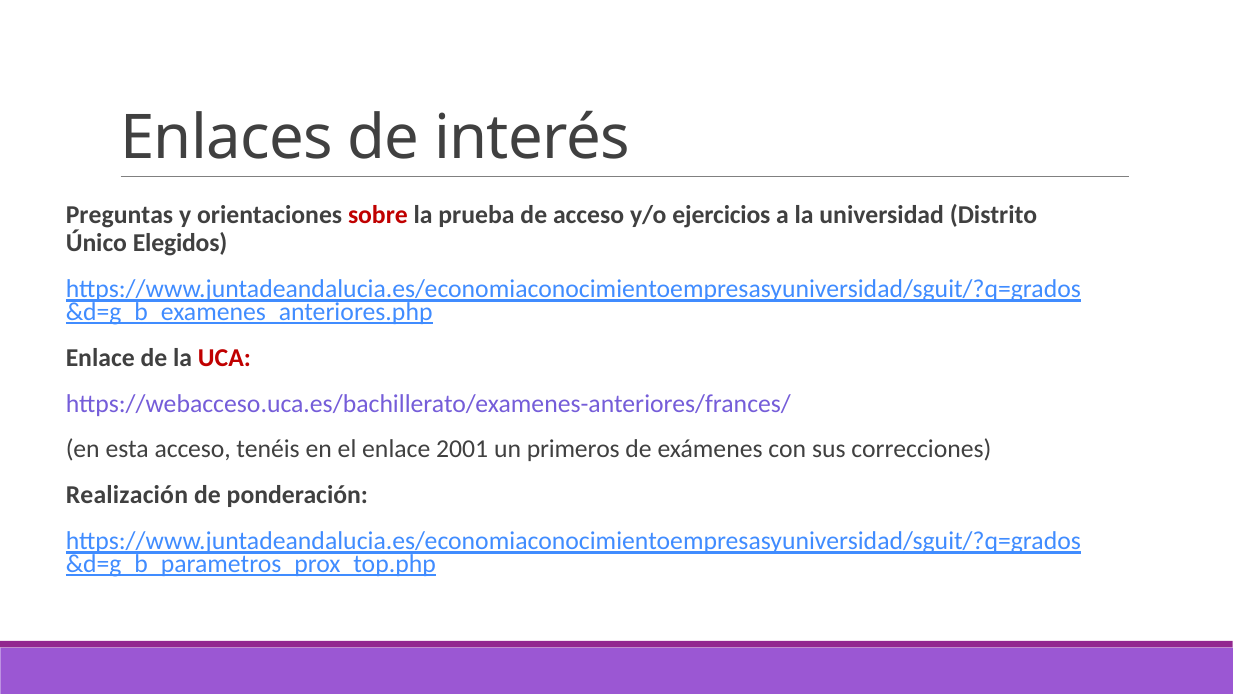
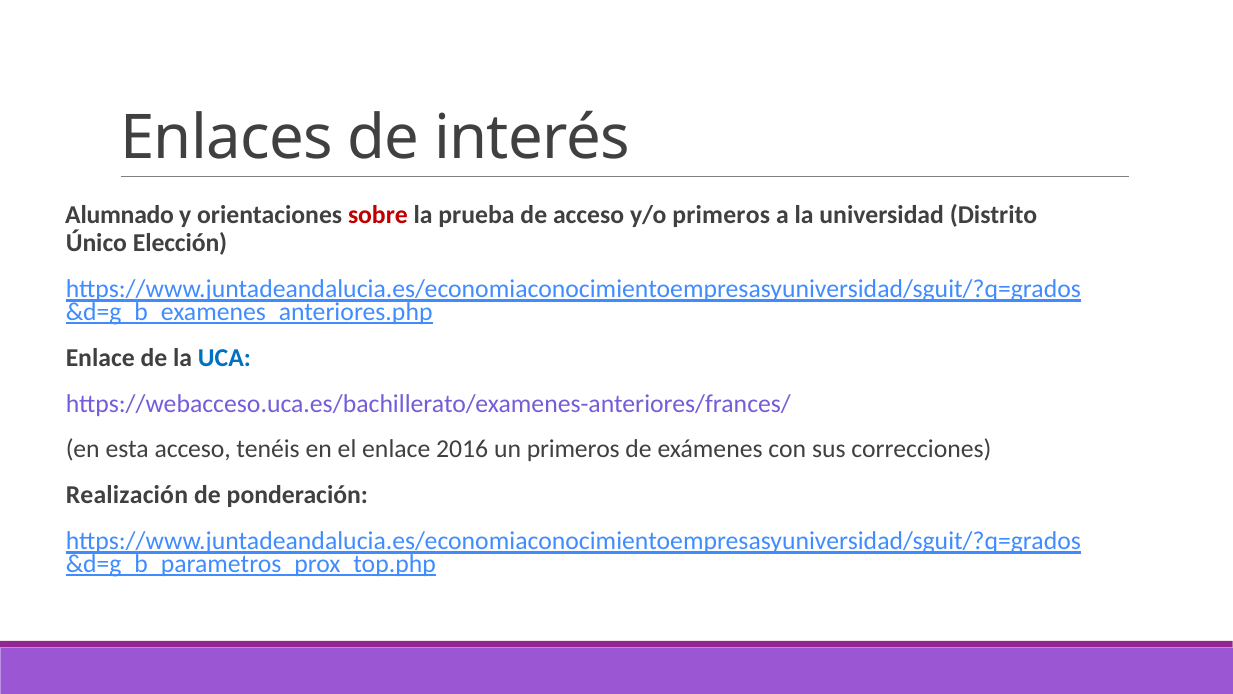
Preguntas: Preguntas -> Alumnado
y/o ejercicios: ejercicios -> primeros
Elegidos: Elegidos -> Elección
UCA colour: red -> blue
2001: 2001 -> 2016
